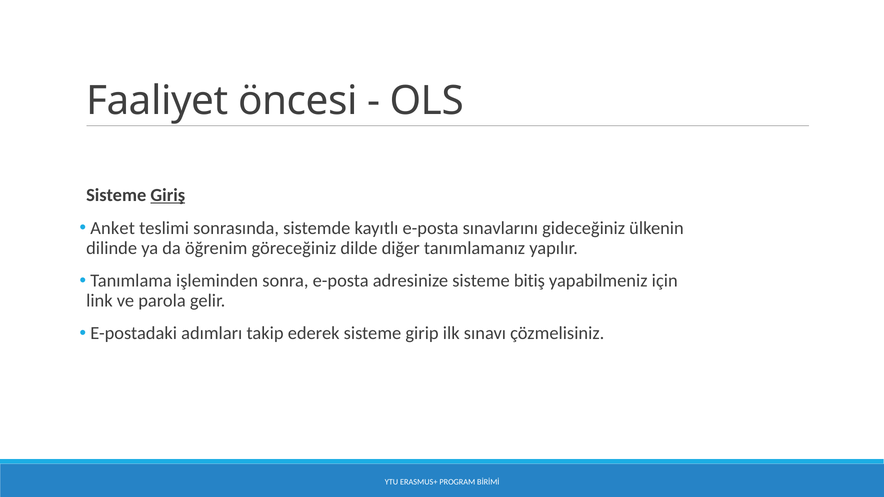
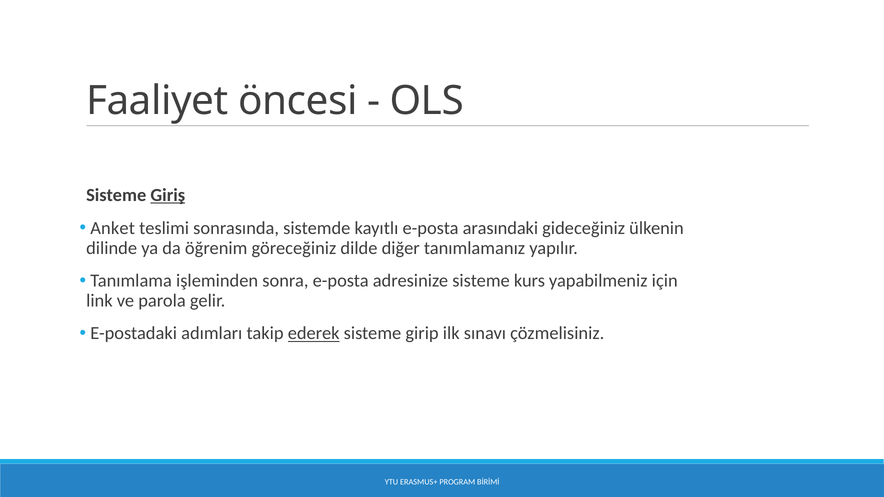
sınavlarını: sınavlarını -> arasındaki
bitiş: bitiş -> kurs
ederek underline: none -> present
